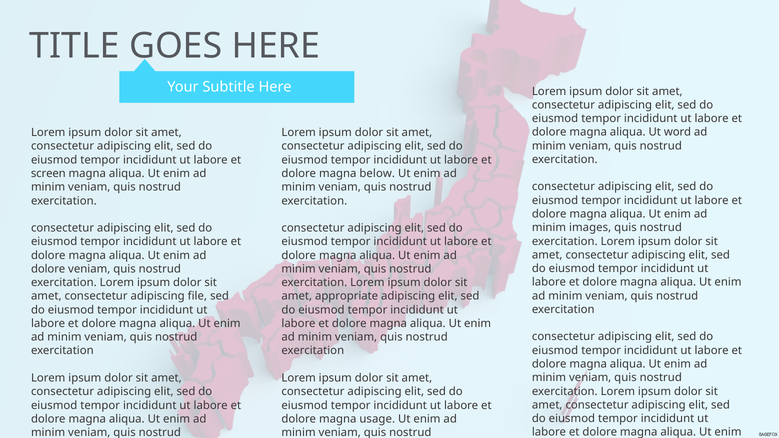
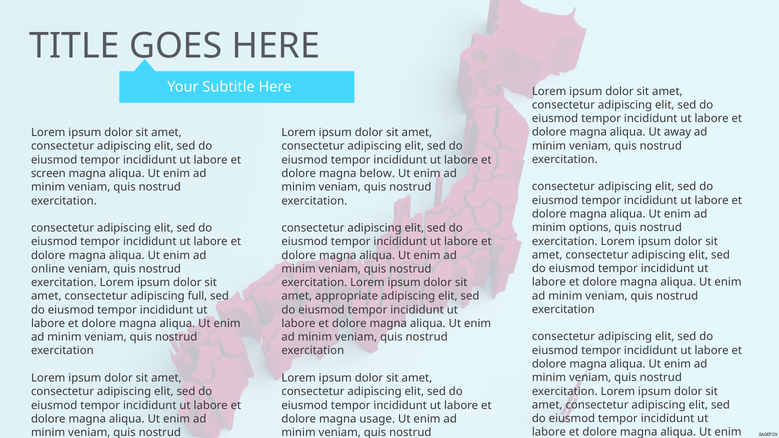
word: word -> away
images: images -> options
dolore at (48, 269): dolore -> online
file: file -> full
